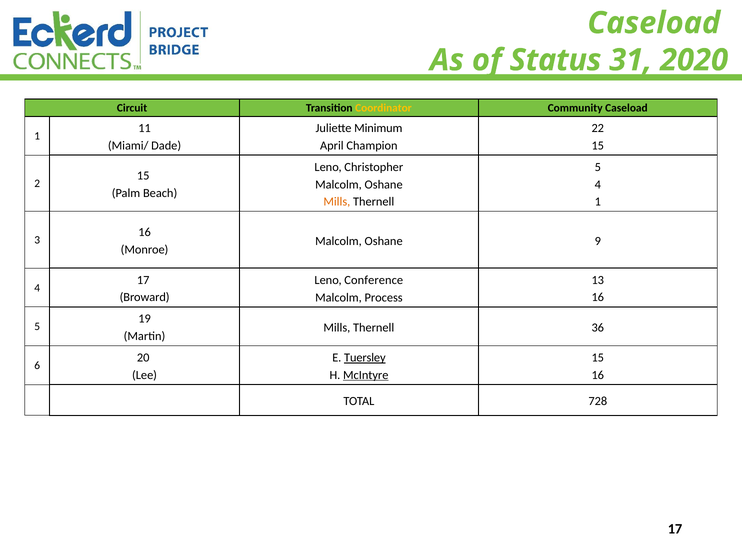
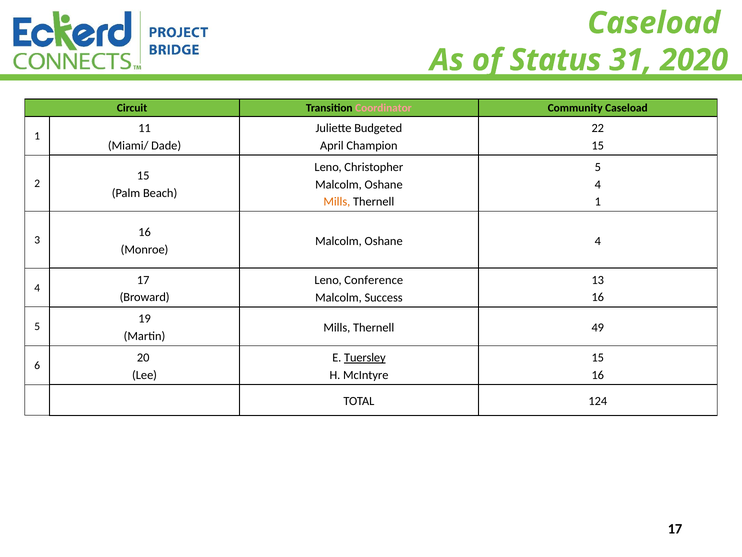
Coordinator colour: yellow -> pink
Minimum: Minimum -> Budgeted
Oshane 9: 9 -> 4
Process: Process -> Success
36: 36 -> 49
McIntyre underline: present -> none
728: 728 -> 124
